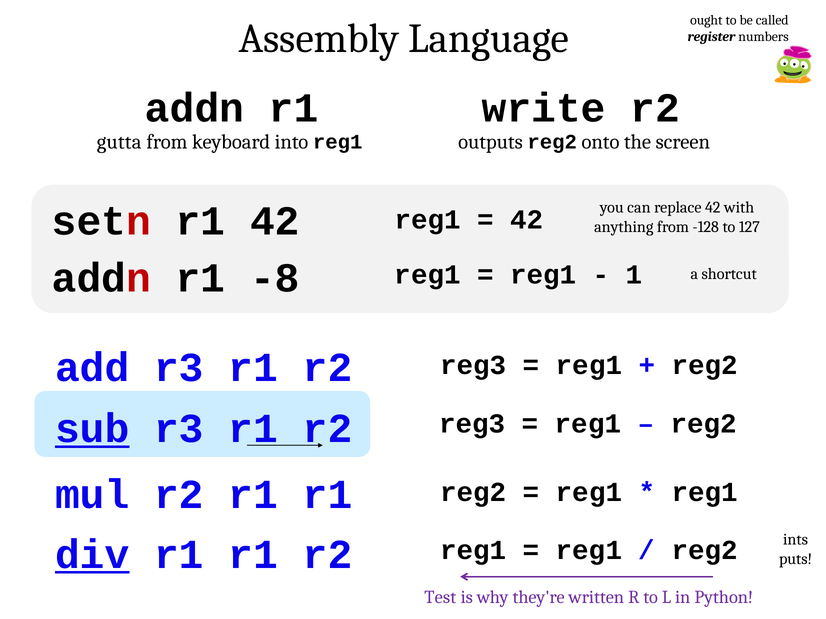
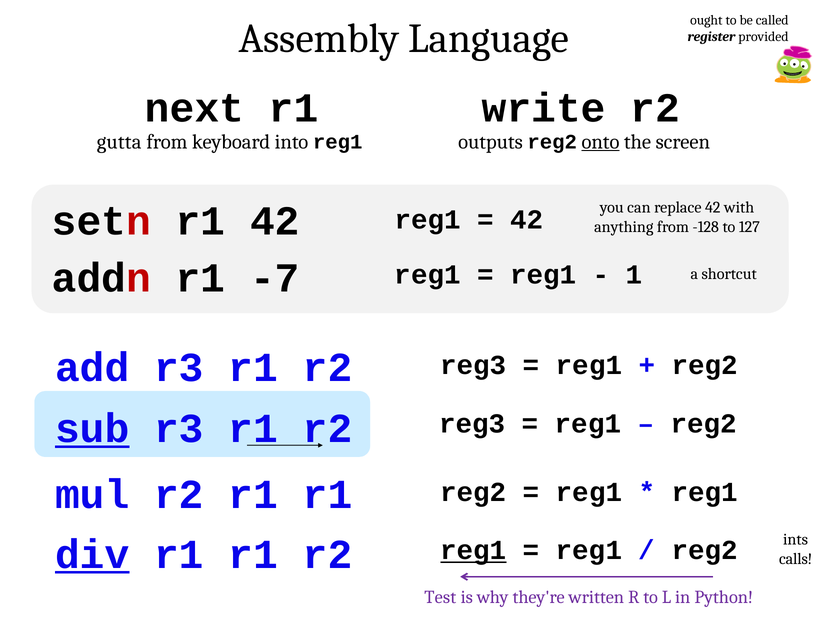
numbers: numbers -> provided
addn at (195, 108): addn -> next
onto underline: none -> present
-8: -8 -> -7
reg1 at (473, 551) underline: none -> present
puts: puts -> calls
